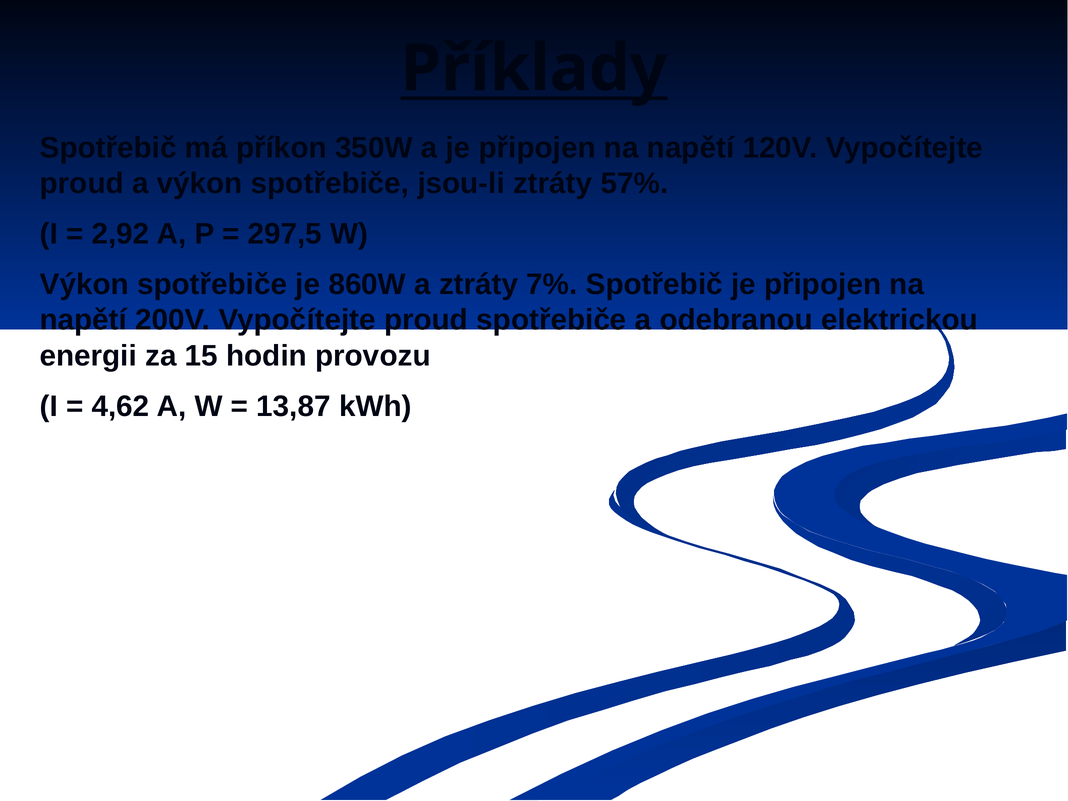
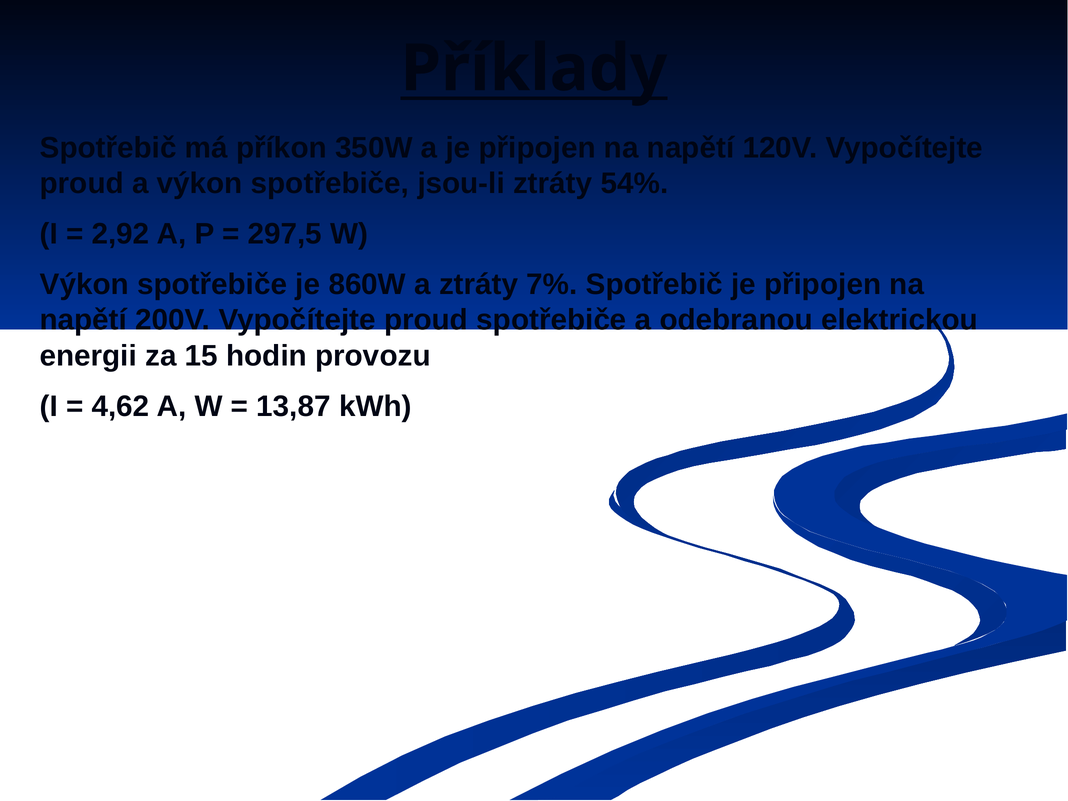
57%: 57% -> 54%
